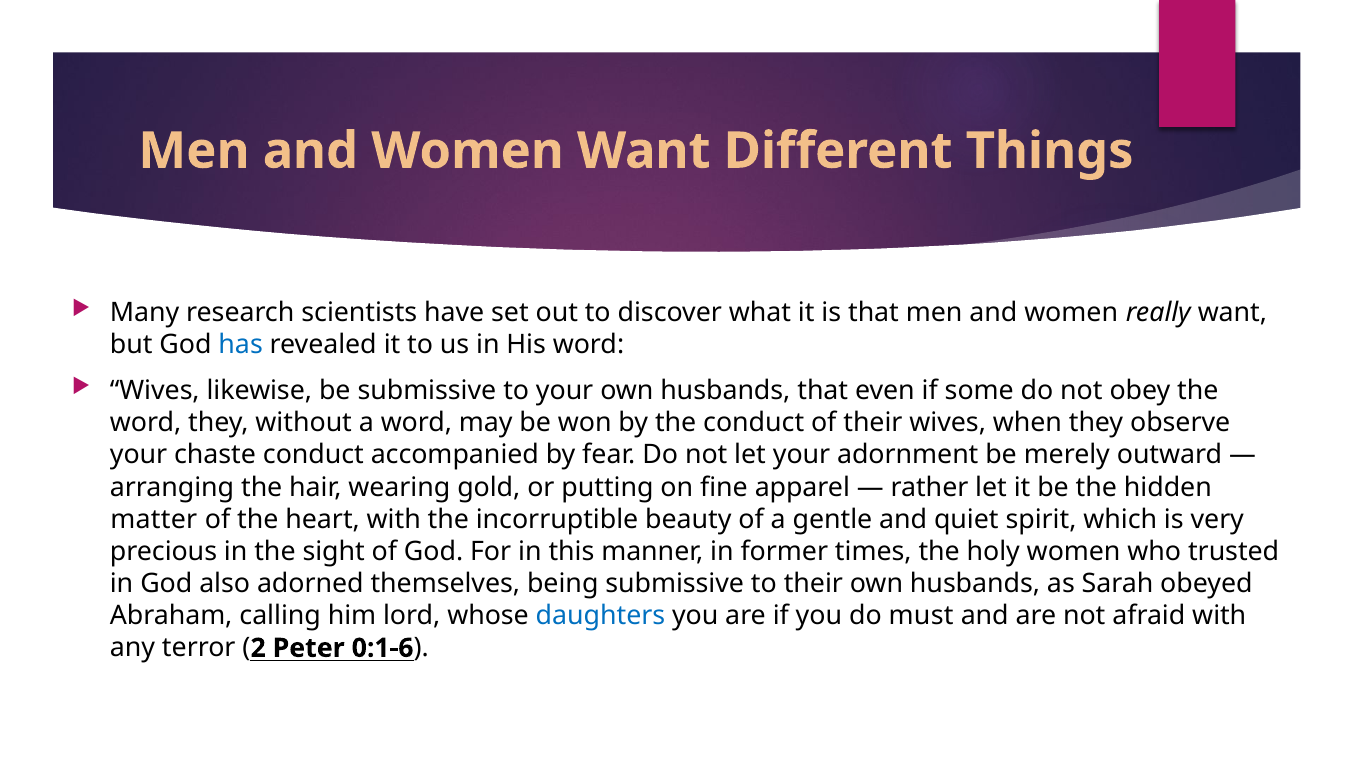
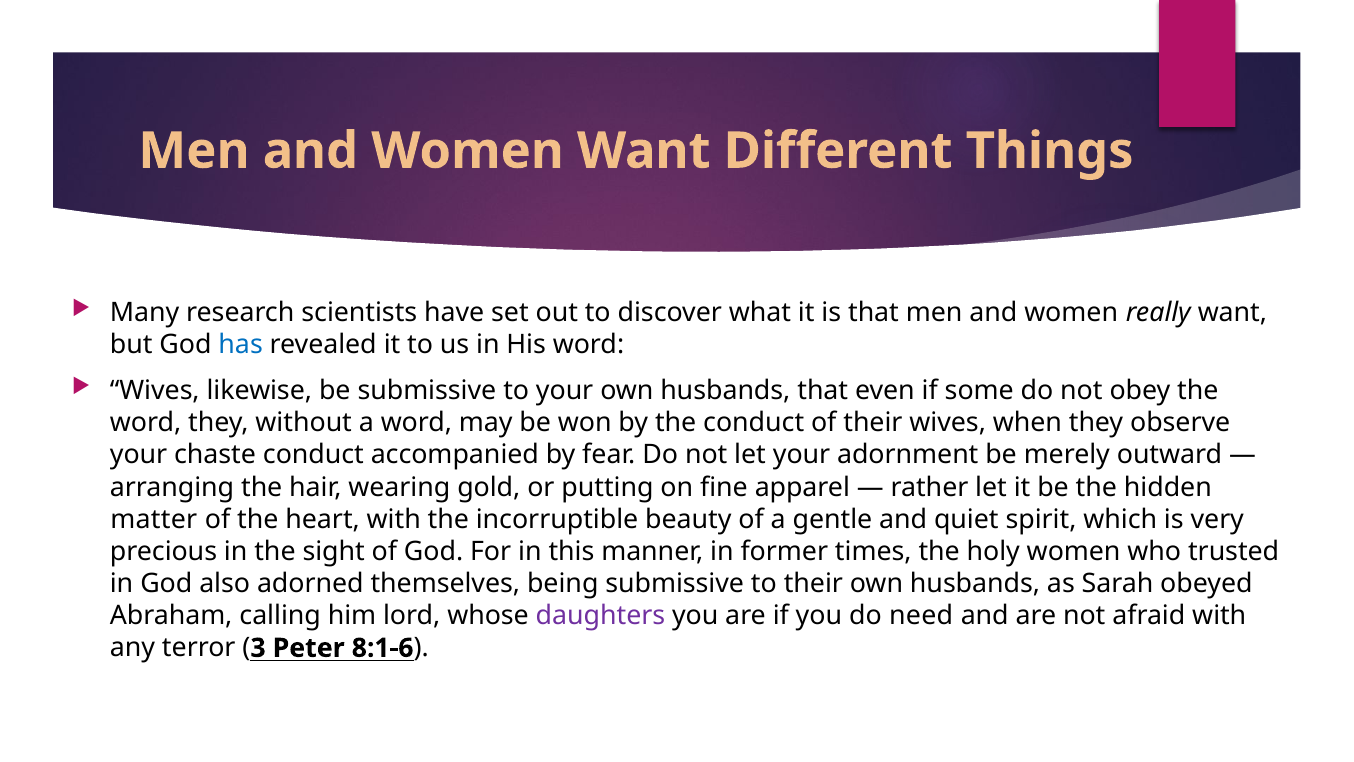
daughters colour: blue -> purple
must: must -> need
2: 2 -> 3
0:1-6: 0:1-6 -> 8:1-6
